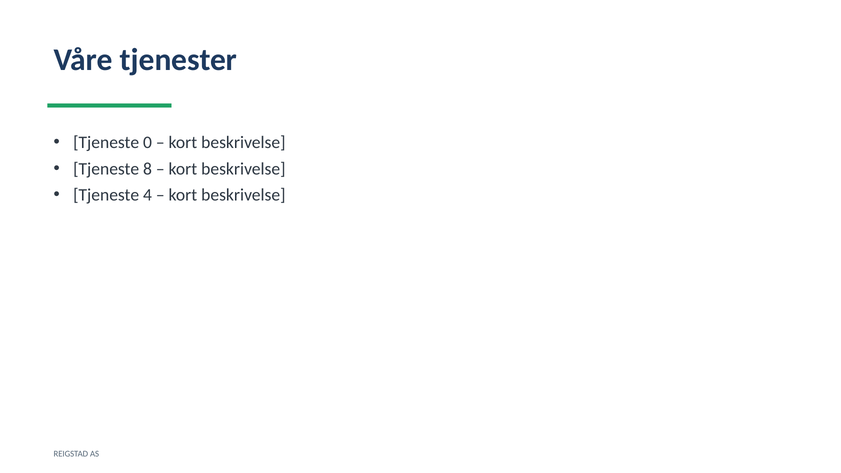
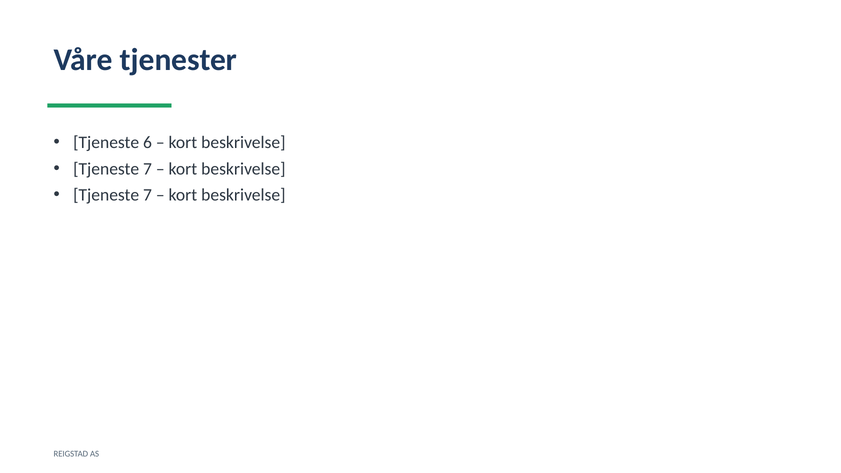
0: 0 -> 6
8 at (147, 169): 8 -> 7
4 at (147, 195): 4 -> 7
